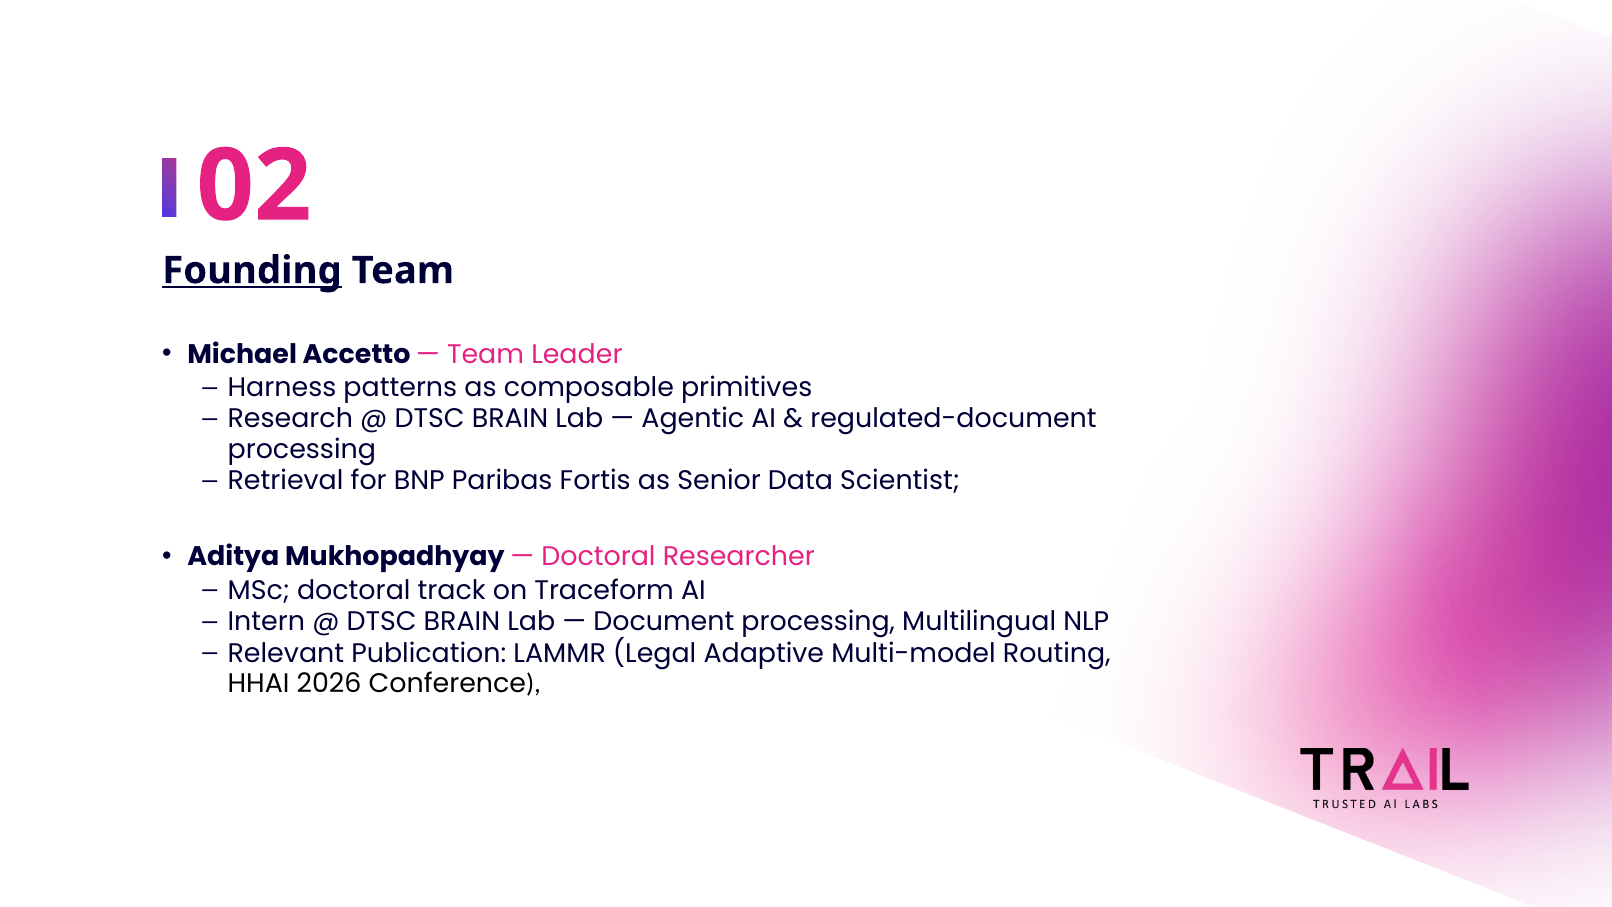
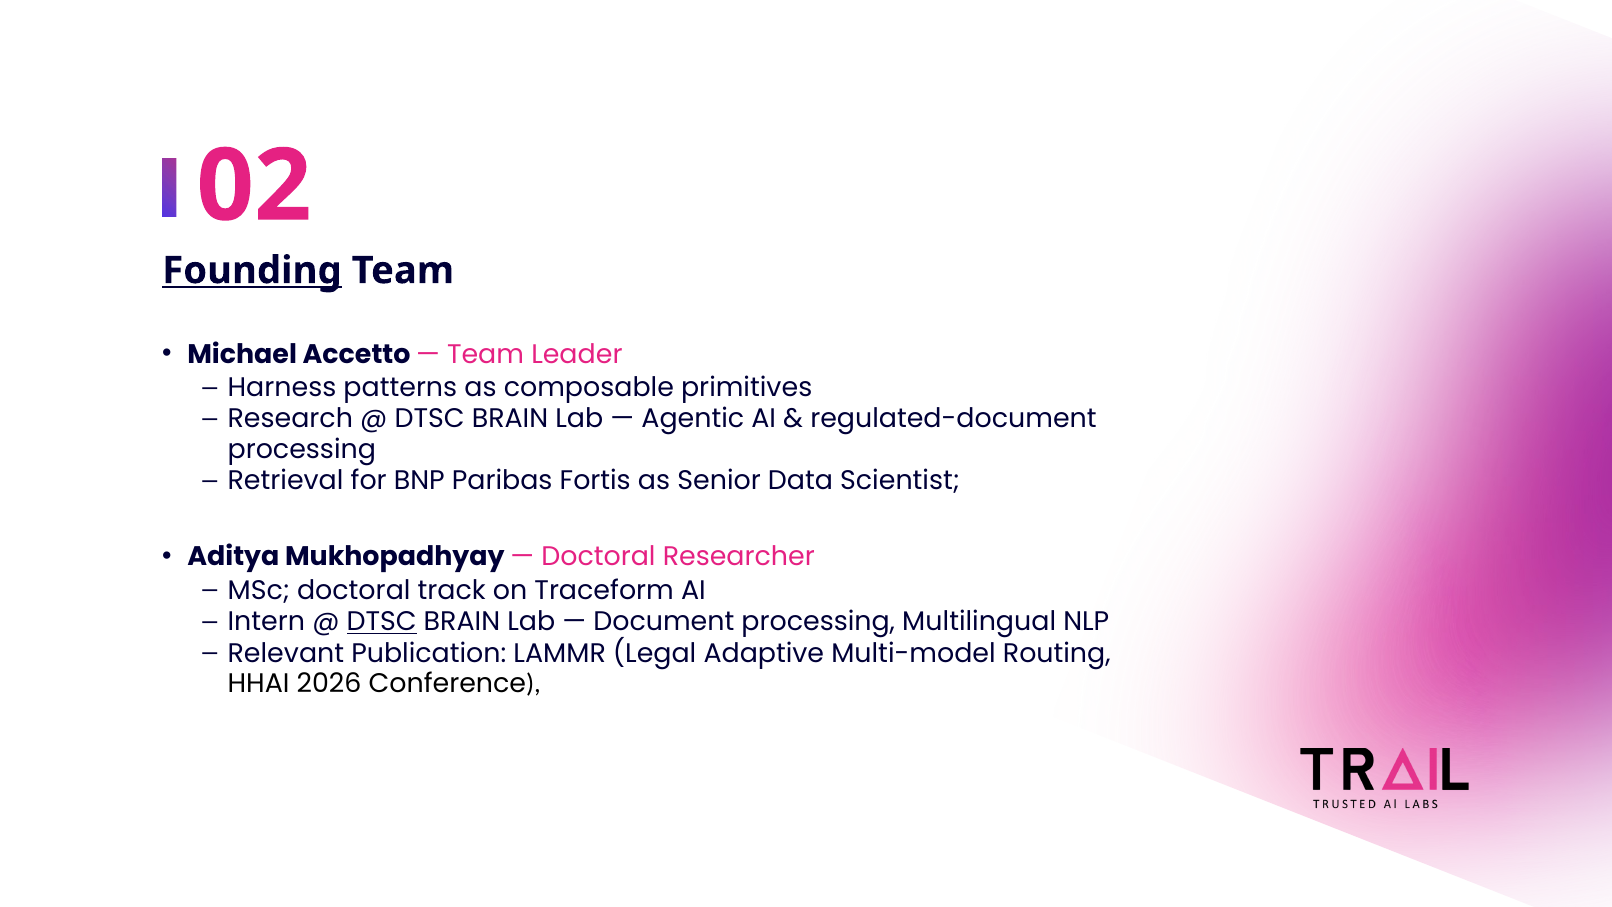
DTSC at (382, 622) underline: none -> present
